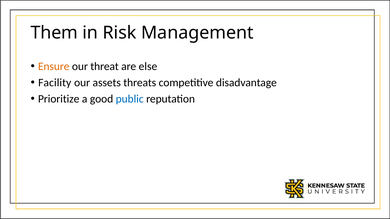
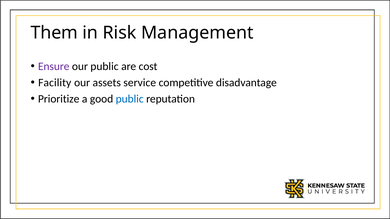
Ensure colour: orange -> purple
our threat: threat -> public
else: else -> cost
threats: threats -> service
